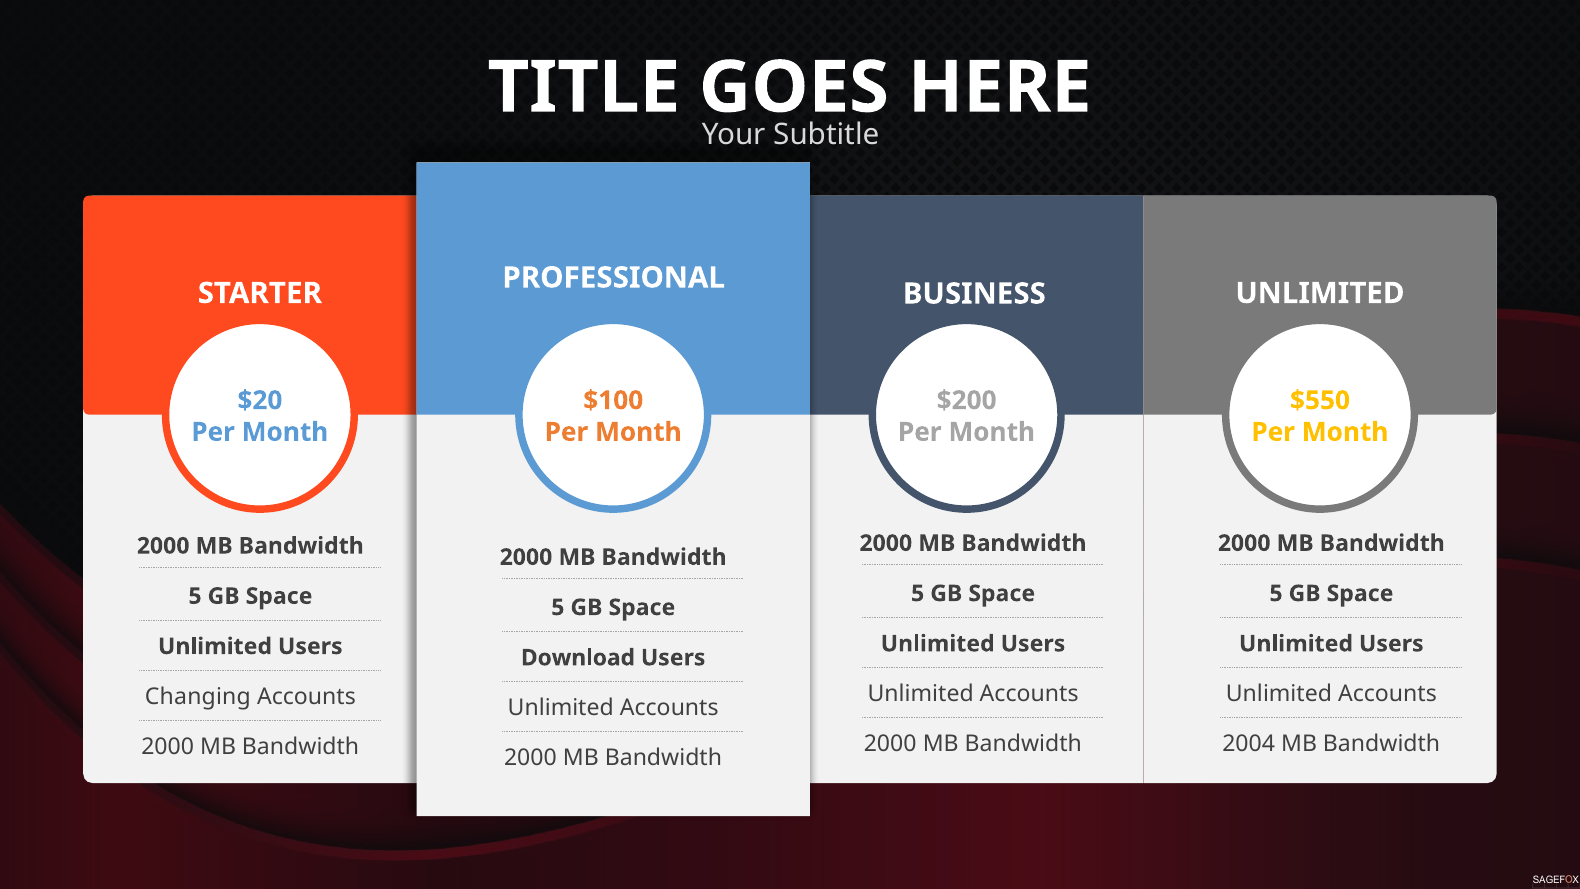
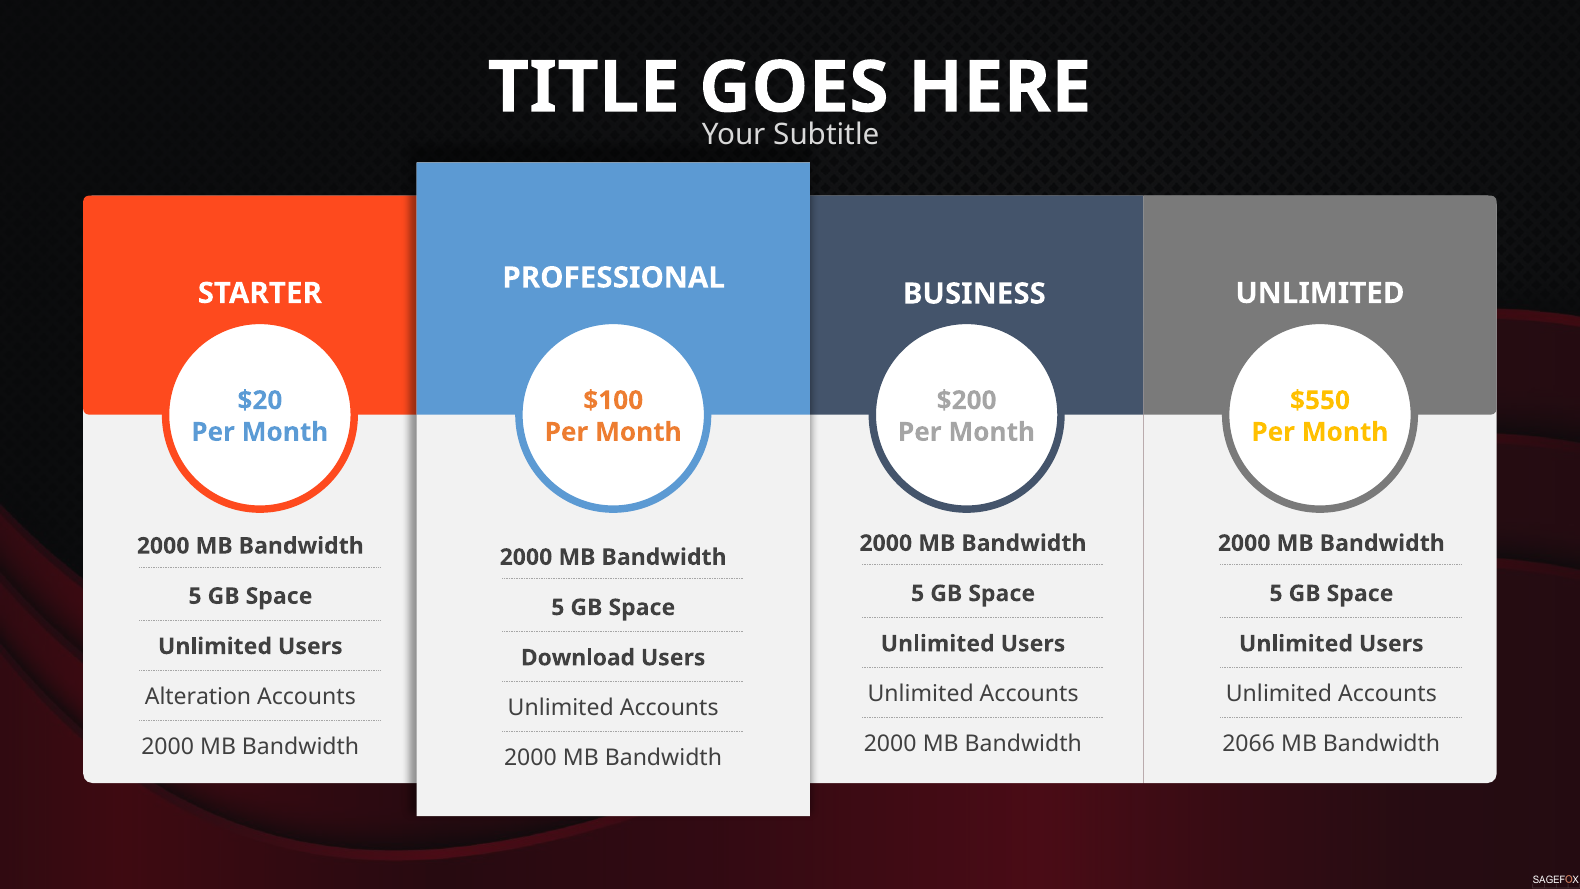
Changing: Changing -> Alteration
2004: 2004 -> 2066
